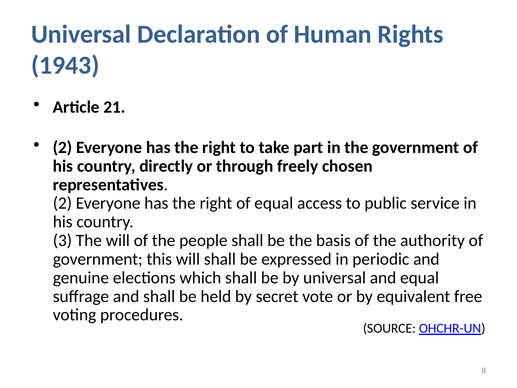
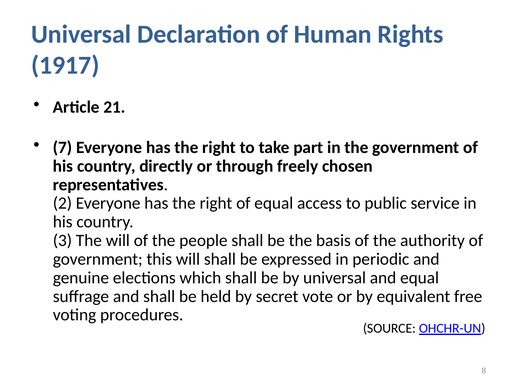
1943: 1943 -> 1917
2 at (63, 147): 2 -> 7
